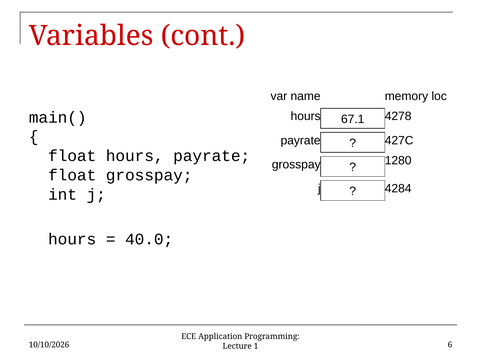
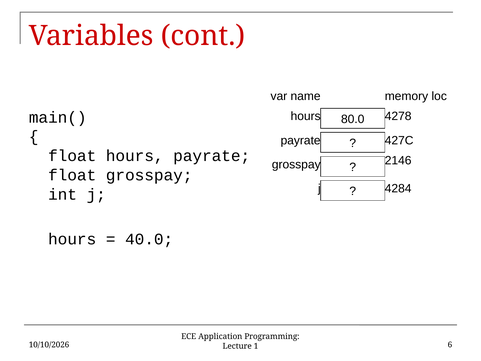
67.1: 67.1 -> 80.0
1280: 1280 -> 2146
